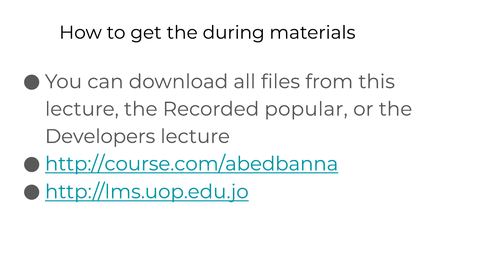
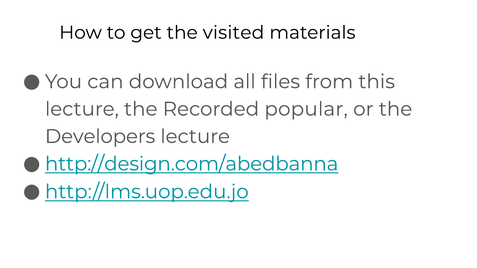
during: during -> visited
http://course.com/abedbanna: http://course.com/abedbanna -> http://design.com/abedbanna
